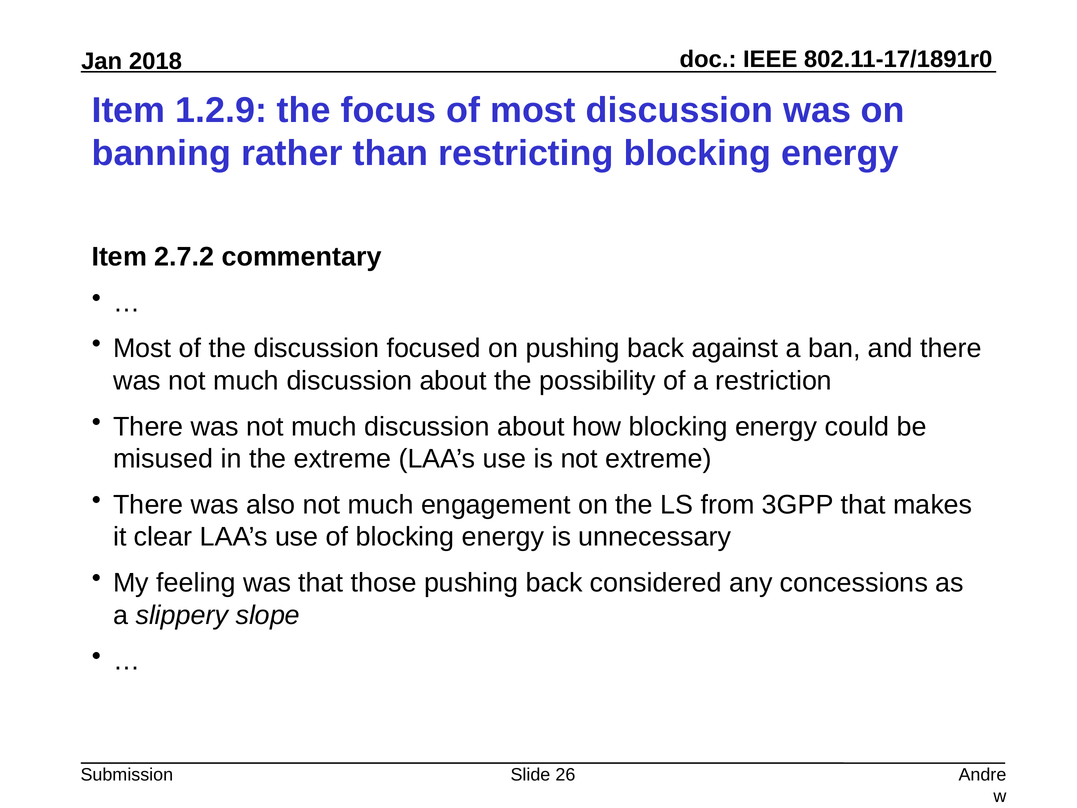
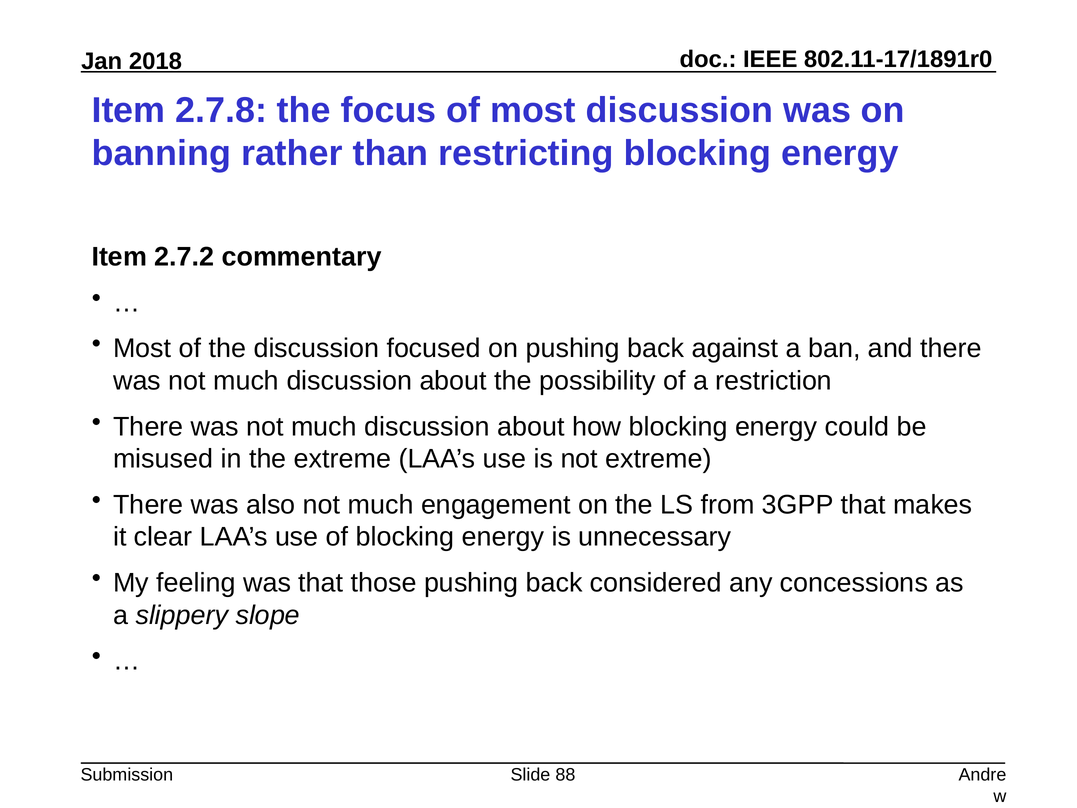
1.2.9: 1.2.9 -> 2.7.8
26: 26 -> 88
